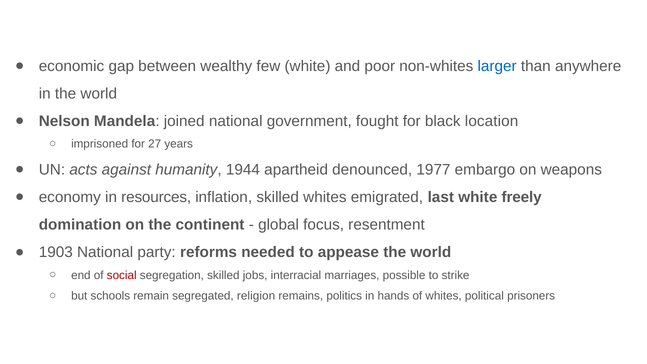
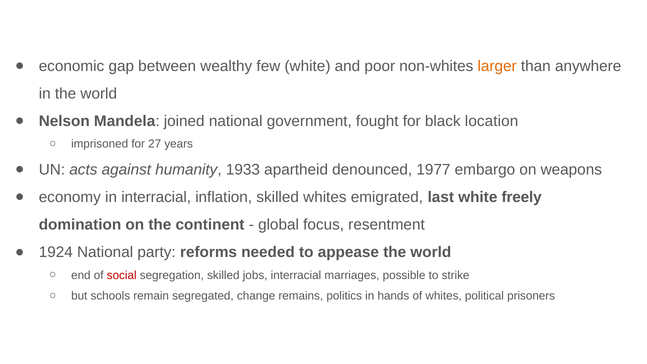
larger colour: blue -> orange
1944: 1944 -> 1933
in resources: resources -> interracial
1903: 1903 -> 1924
religion: religion -> change
